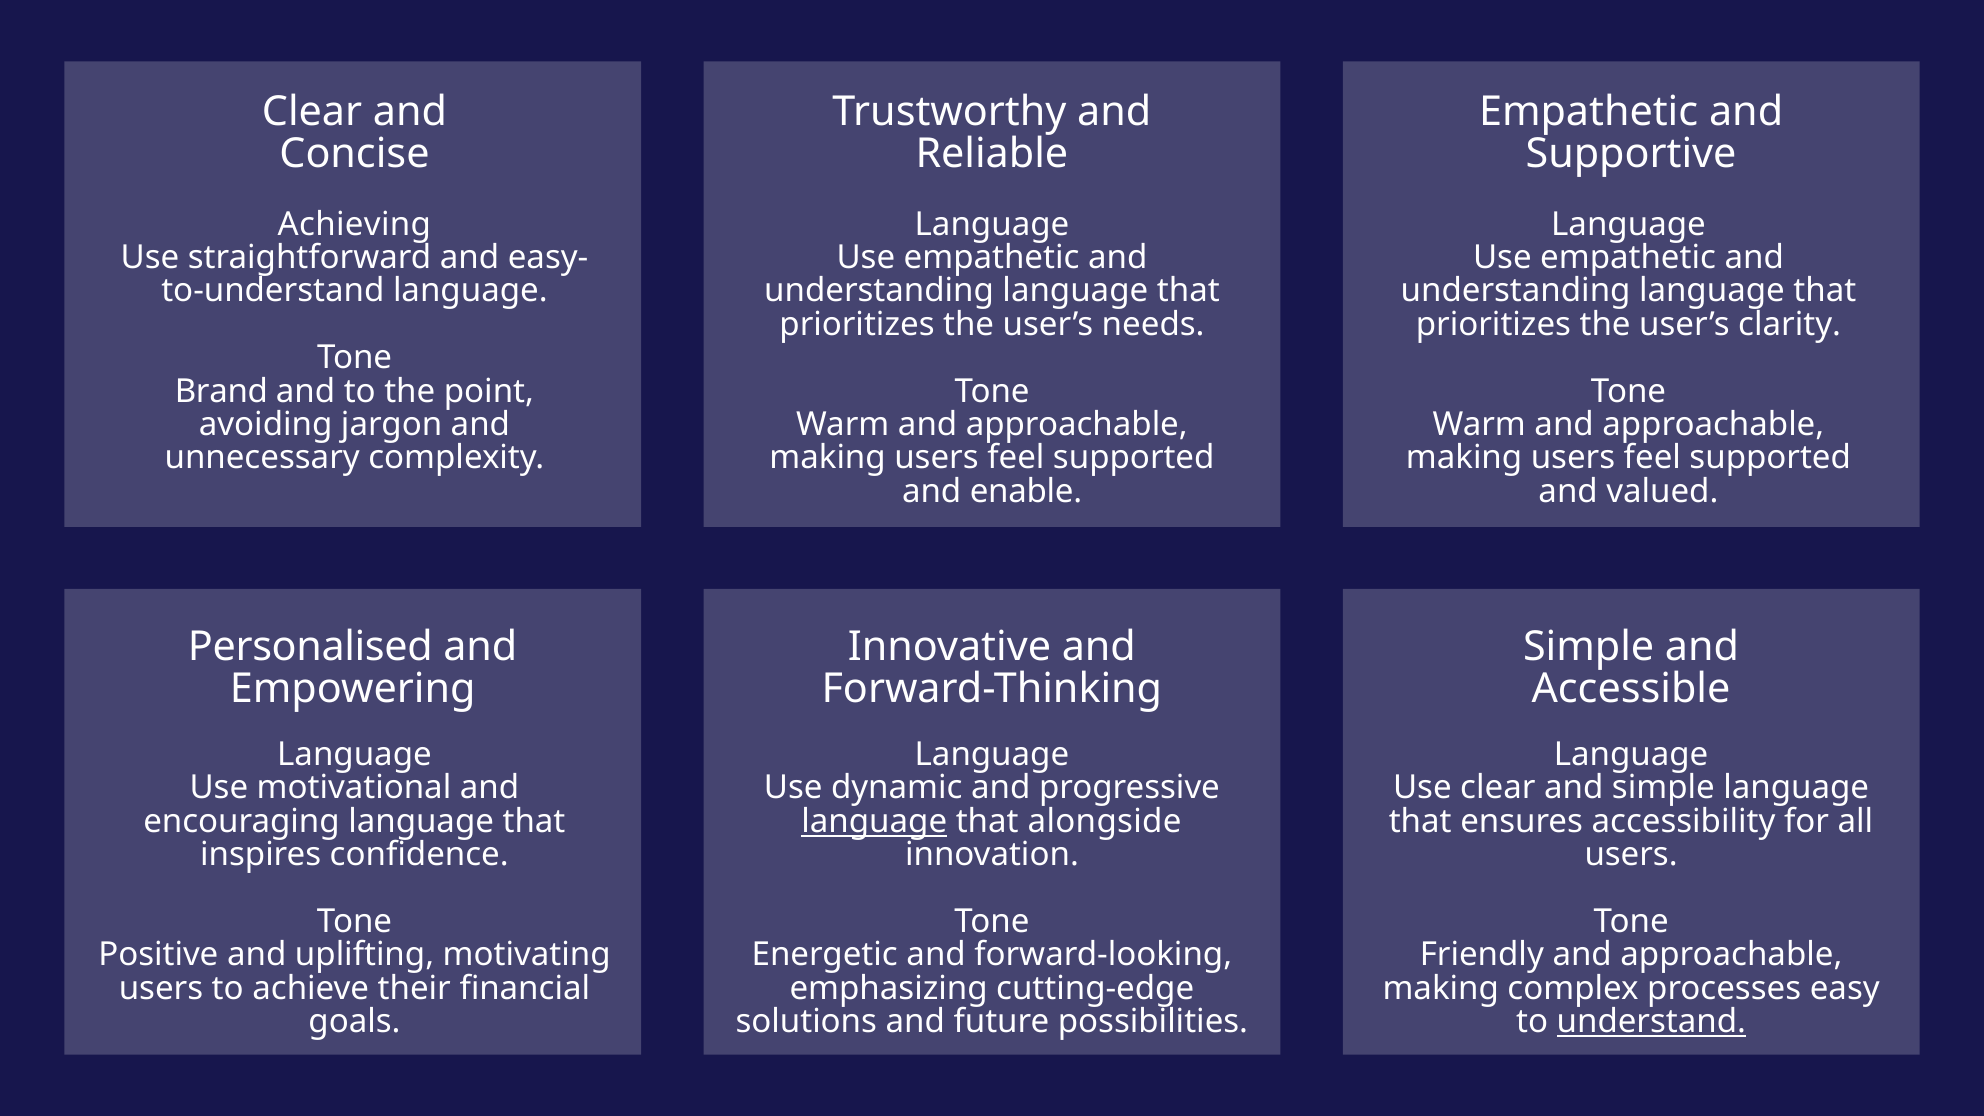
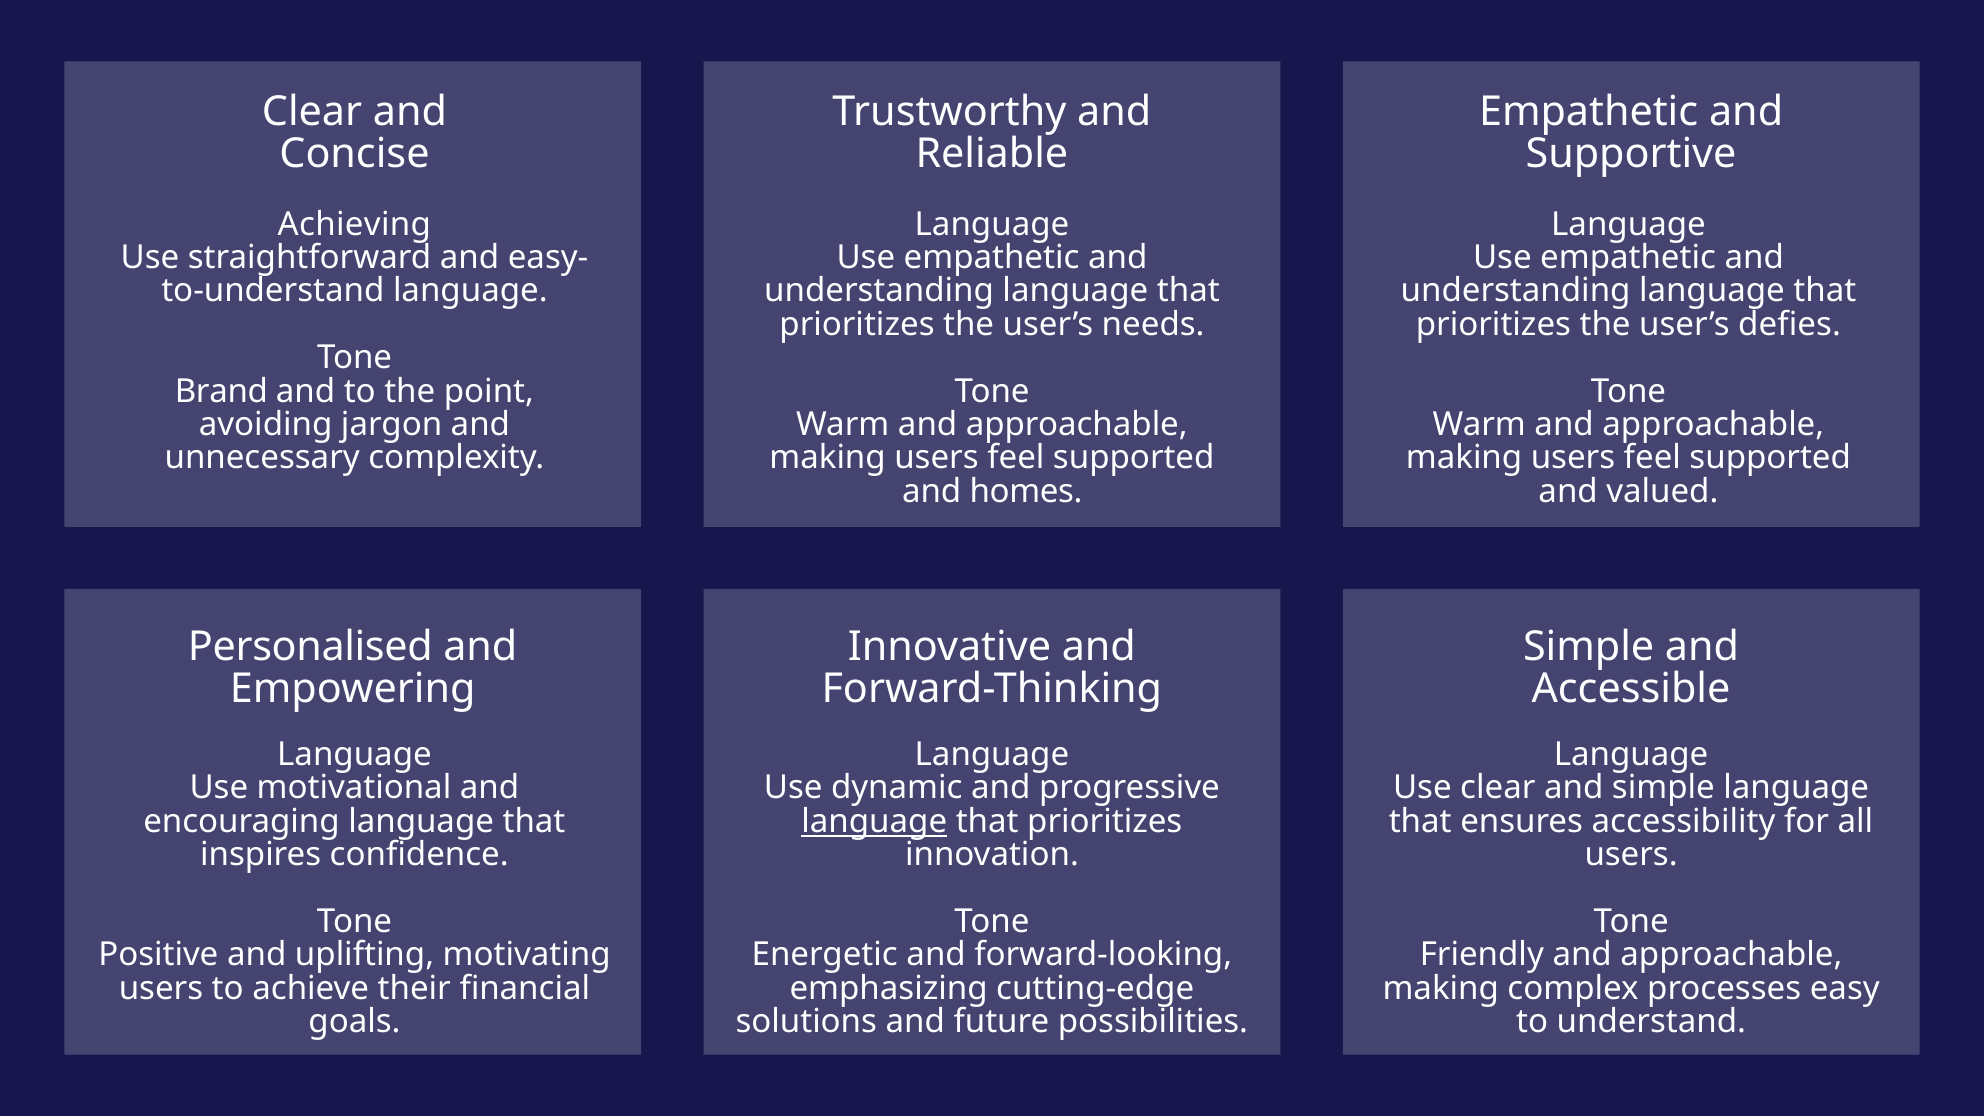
clarity: clarity -> defies
enable: enable -> homes
alongside at (1105, 821): alongside -> prioritizes
understand underline: present -> none
